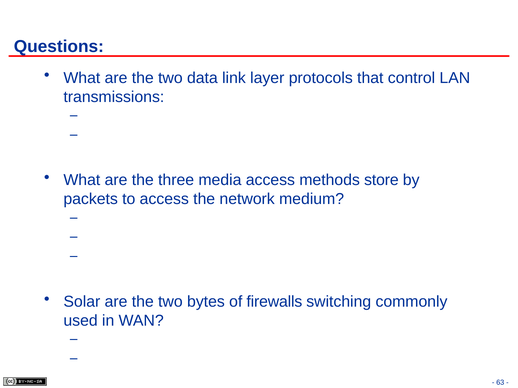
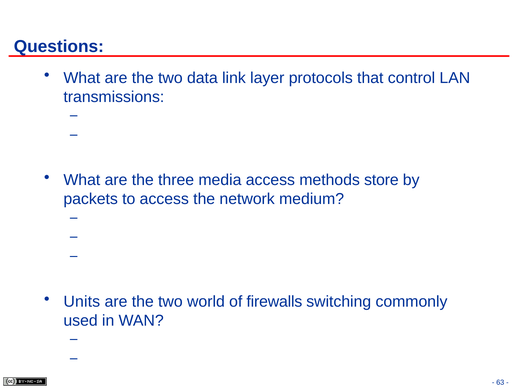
Solar: Solar -> Units
bytes: bytes -> world
